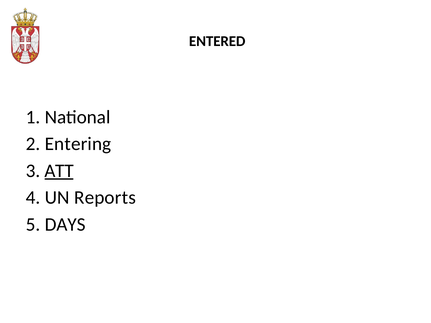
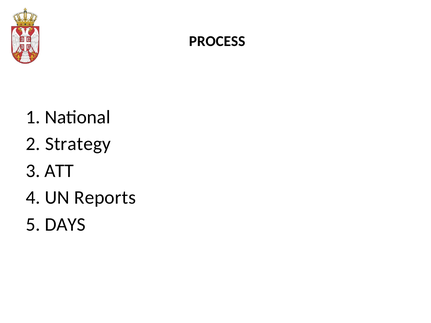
ENTERED: ENTERED -> PROCESS
Entering: Entering -> Strategy
ATT underline: present -> none
